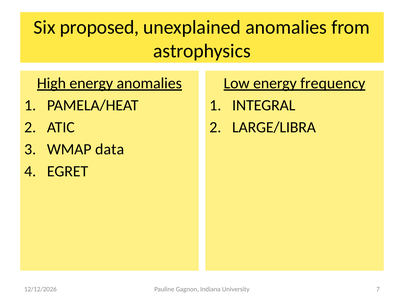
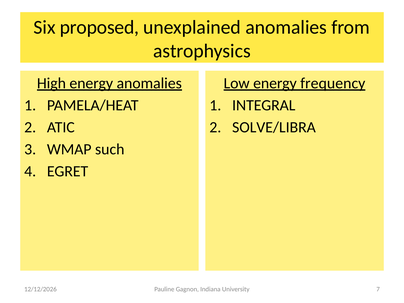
LARGE/LIBRA: LARGE/LIBRA -> SOLVE/LIBRA
data: data -> such
